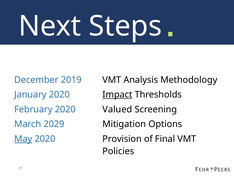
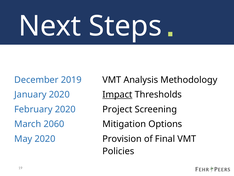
Valued: Valued -> Project
2029: 2029 -> 2060
May underline: present -> none
